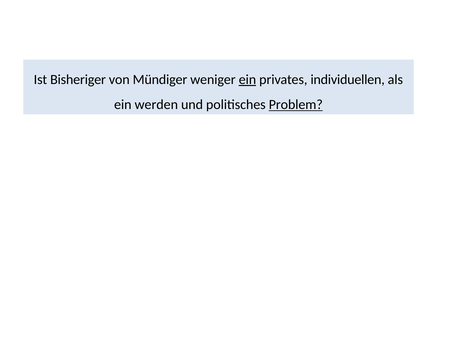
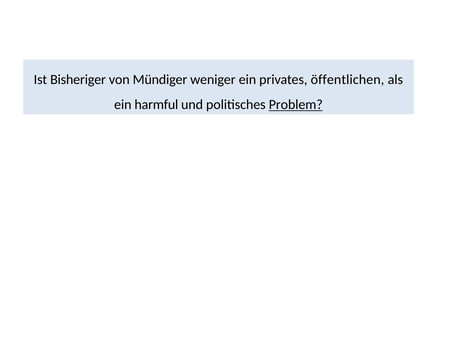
ein at (247, 79) underline: present -> none
individuellen: individuellen -> öffentlichen
werden: werden -> harmful
